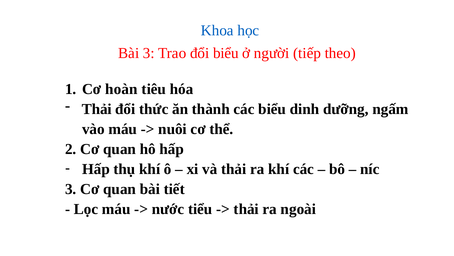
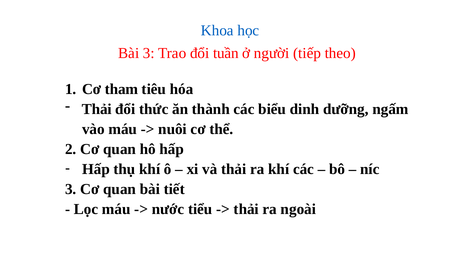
đổi biểu: biểu -> tuần
hoàn: hoàn -> tham
